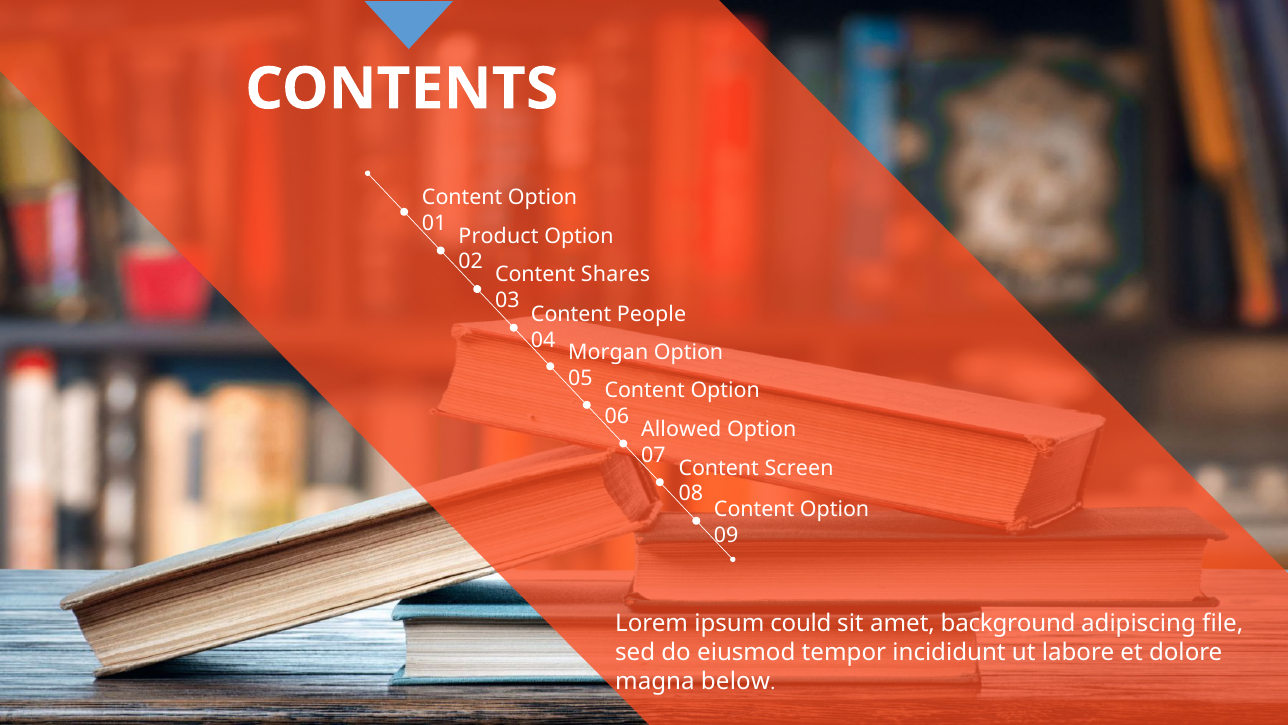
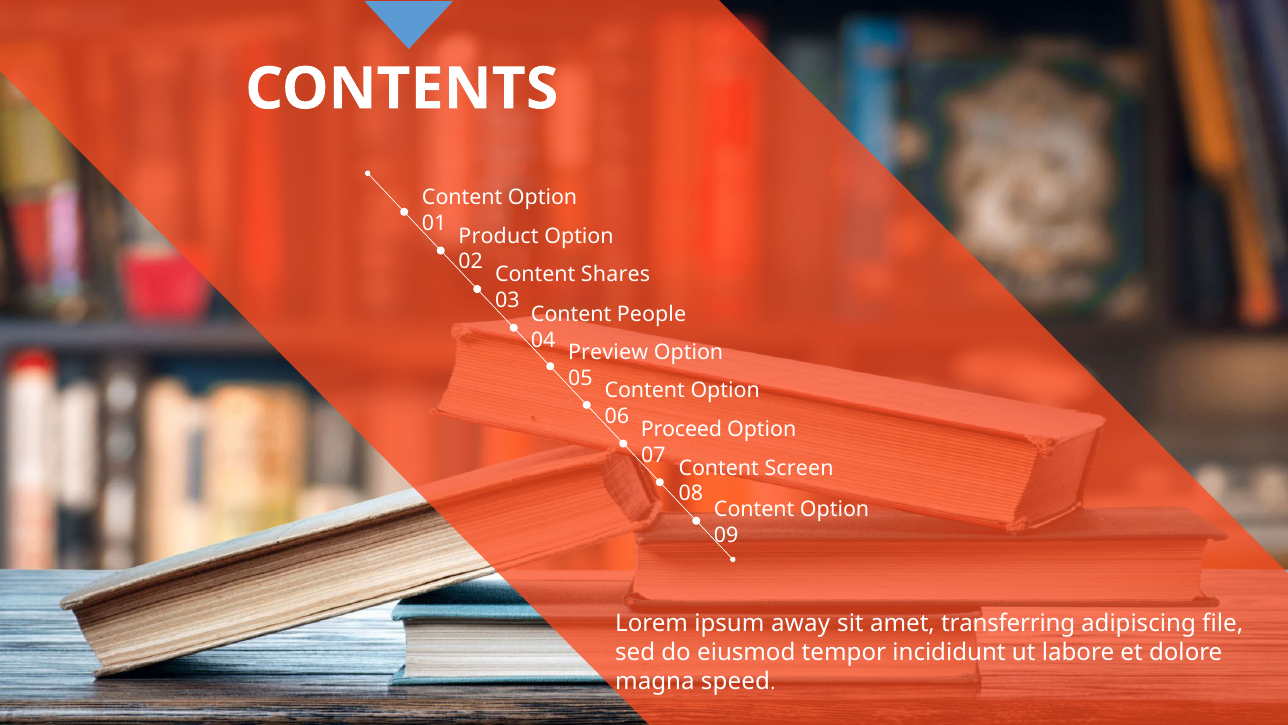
Morgan: Morgan -> Preview
Allowed: Allowed -> Proceed
could: could -> away
background: background -> transferring
below: below -> speed
